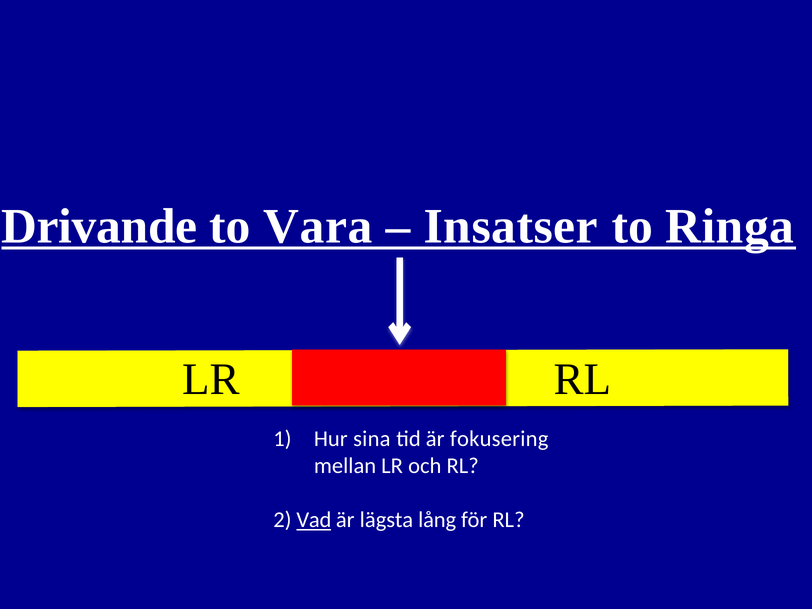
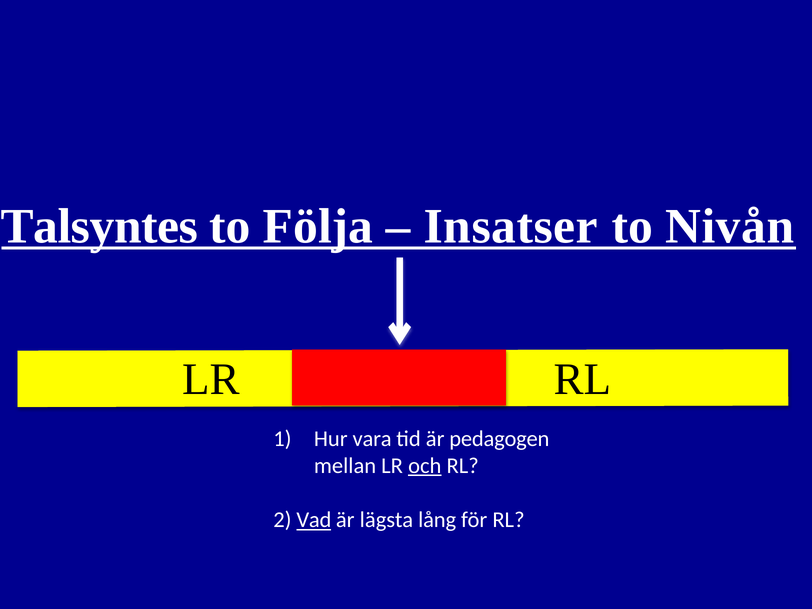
Drivande: Drivande -> Talsyntes
Vara: Vara -> Följa
Ringa: Ringa -> Nivån
sina: sina -> vara
fokusering: fokusering -> pedagogen
och underline: none -> present
